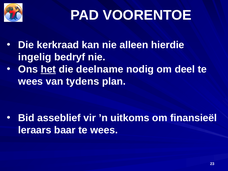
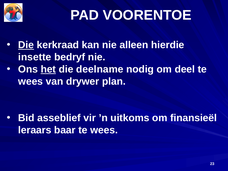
Die at (26, 45) underline: none -> present
ingelig: ingelig -> insette
tydens: tydens -> drywer
